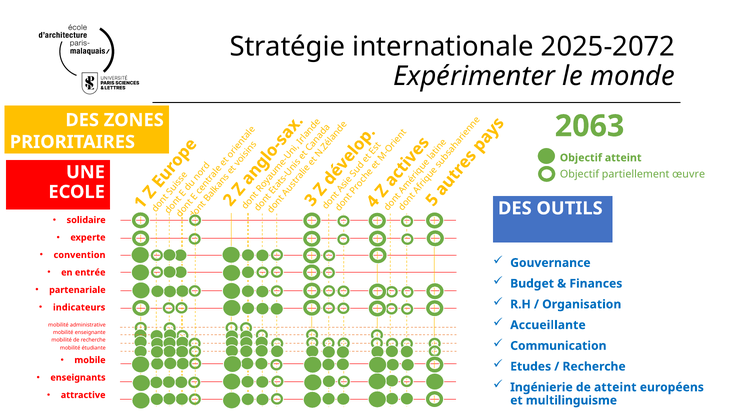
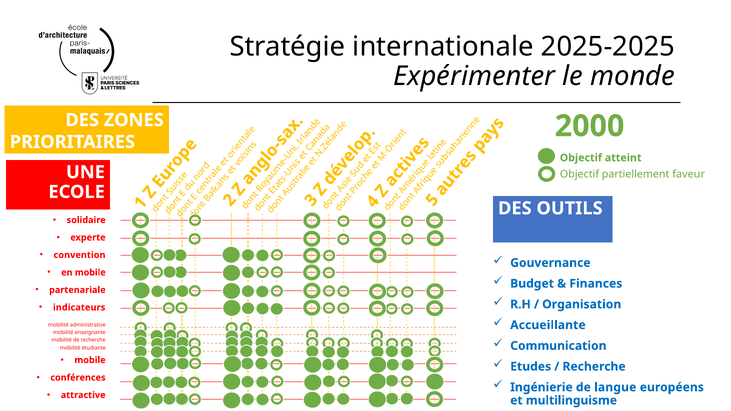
2025-2072: 2025-2072 -> 2025-2025
2063: 2063 -> 2000
œuvre: œuvre -> faveur
en entrée: entrée -> mobile
enseignants: enseignants -> conférences
de atteint: atteint -> langue
